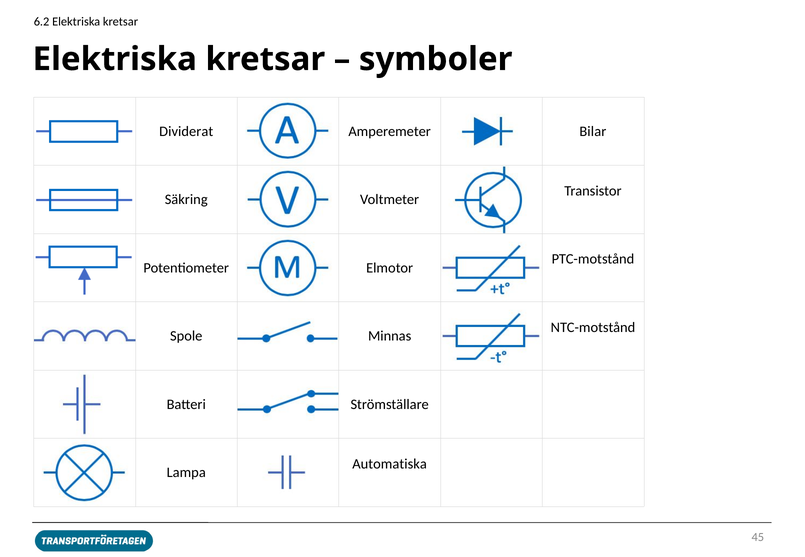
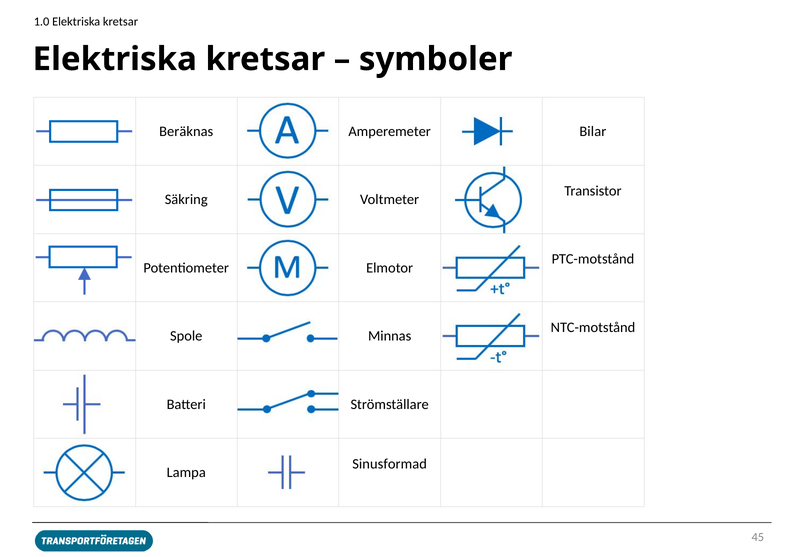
6.2: 6.2 -> 1.0
Dividerat: Dividerat -> Beräknas
Automatiska: Automatiska -> Sinusformad
